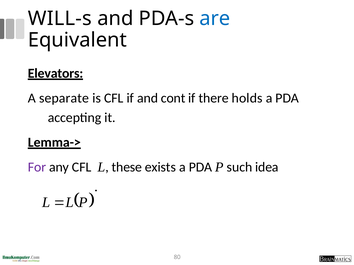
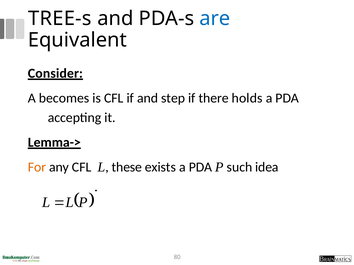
WILL-s: WILL-s -> TREE-s
Elevators: Elevators -> Consider
separate: separate -> becomes
cont: cont -> step
For colour: purple -> orange
